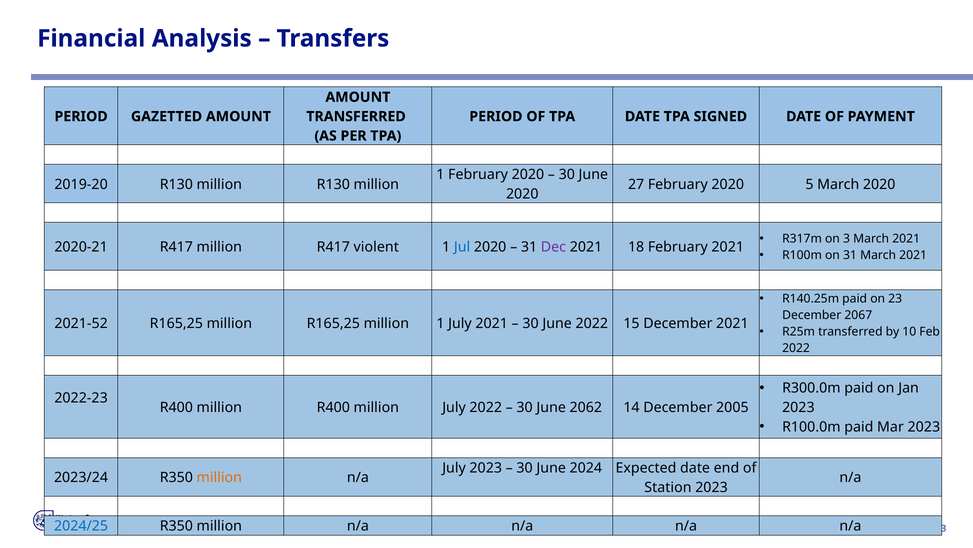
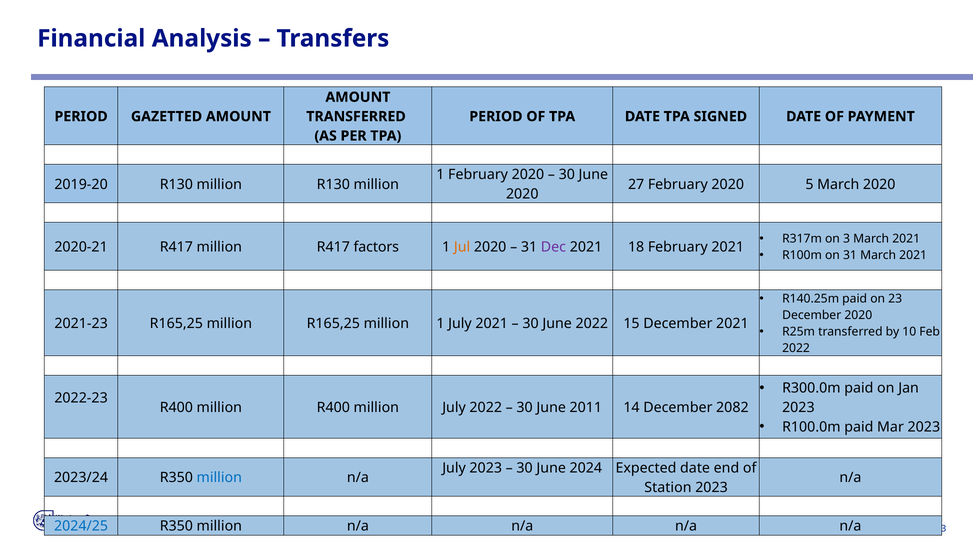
violent: violent -> factors
Jul colour: blue -> orange
December 2067: 2067 -> 2020
2021-52: 2021-52 -> 2021-23
2062: 2062 -> 2011
2005: 2005 -> 2082
million at (219, 477) colour: orange -> blue
